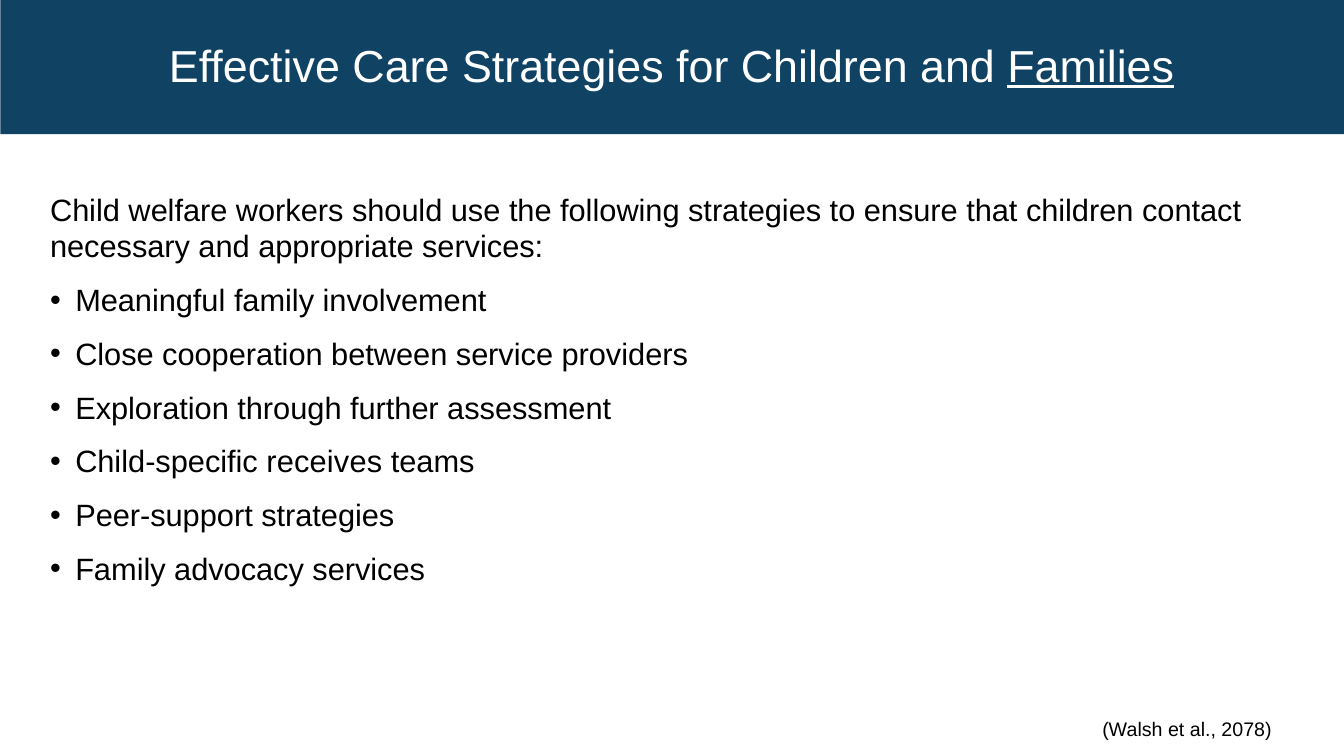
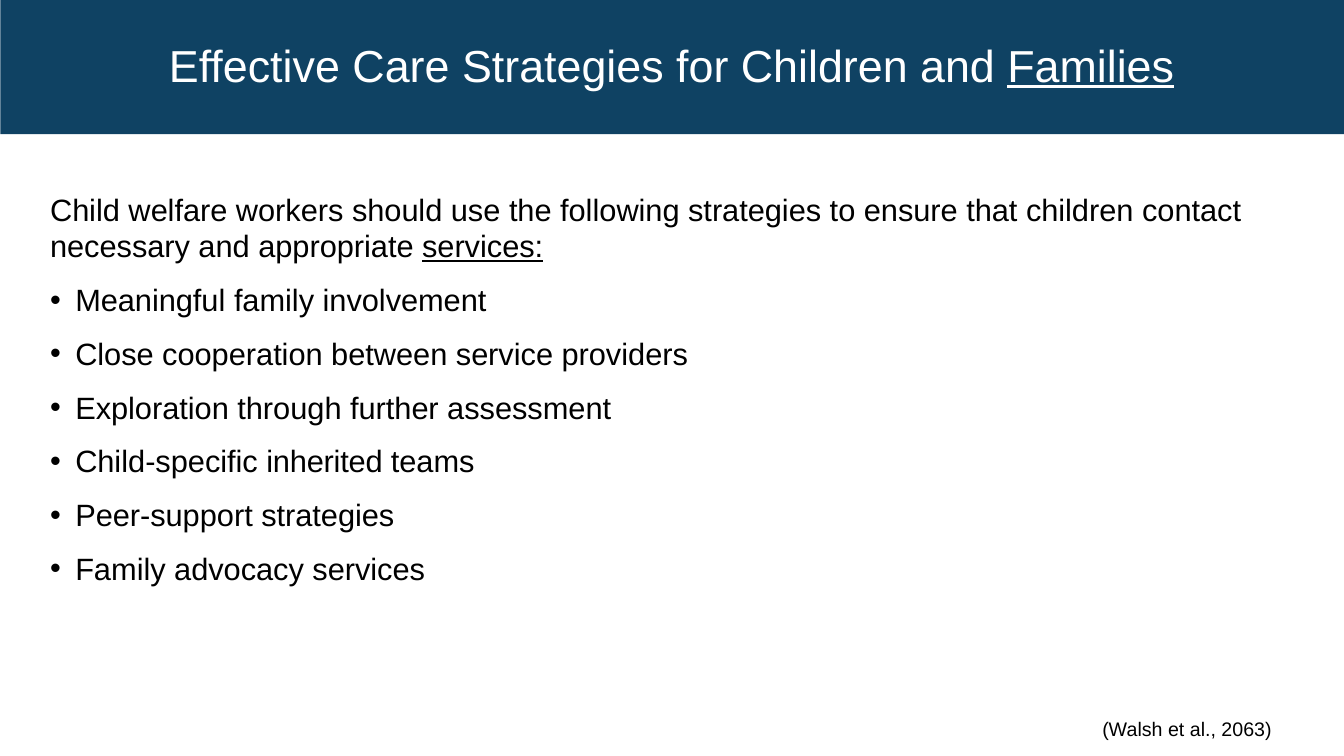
services at (483, 248) underline: none -> present
receives: receives -> inherited
2078: 2078 -> 2063
